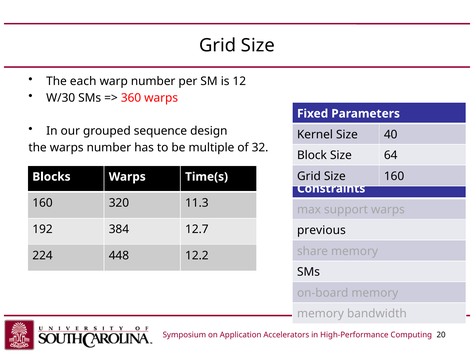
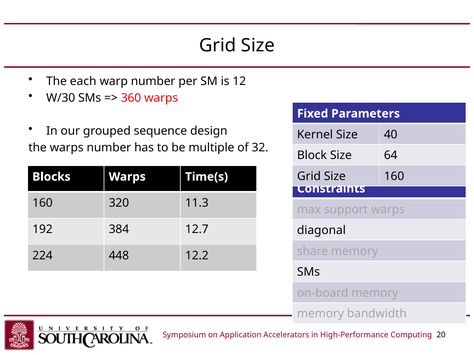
previous: previous -> diagonal
